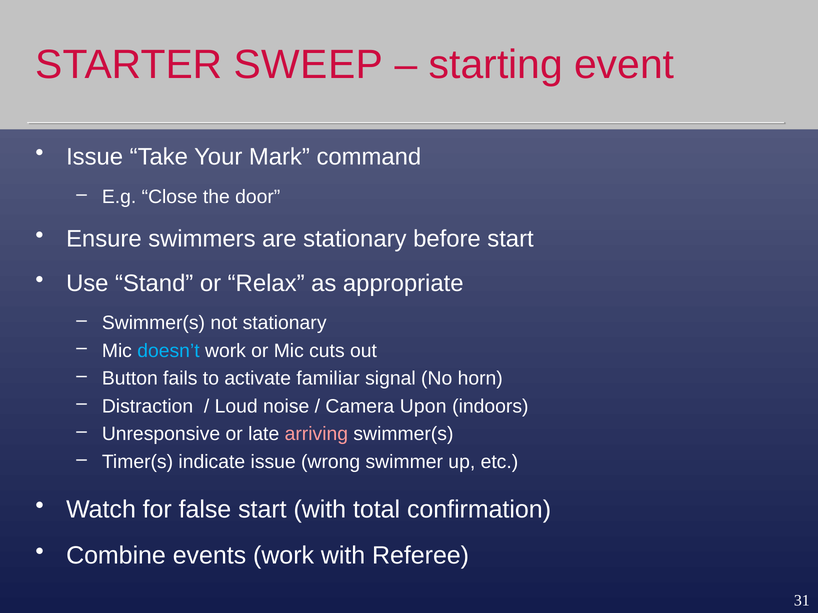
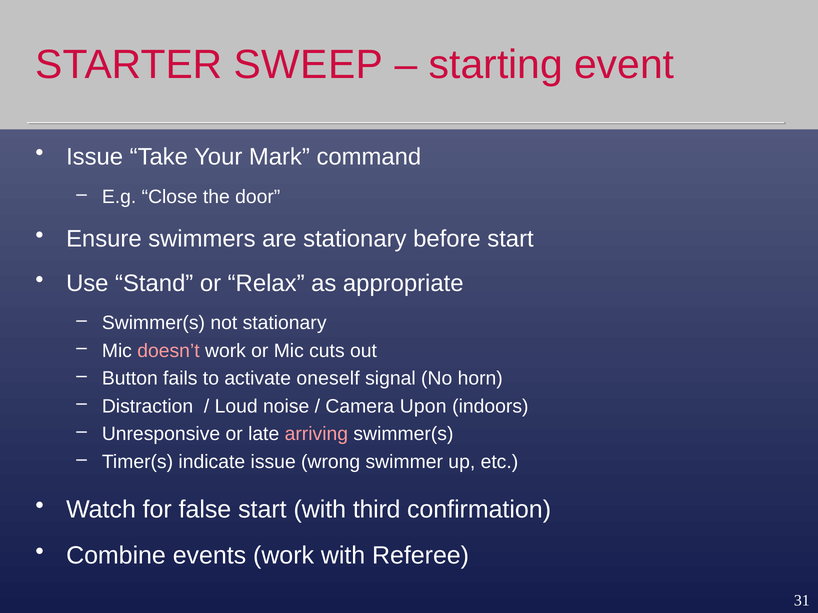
doesn’t colour: light blue -> pink
familiar: familiar -> oneself
total: total -> third
